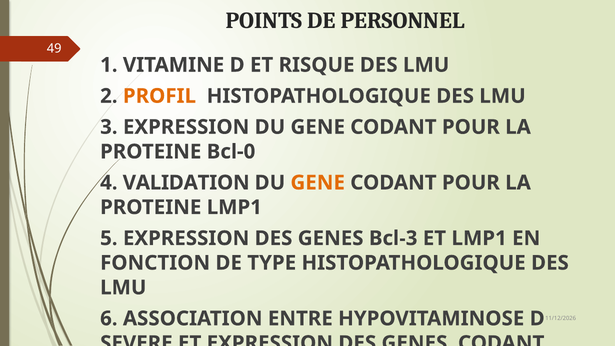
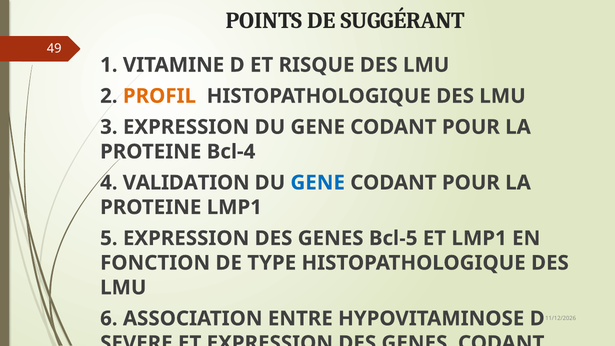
PERSONNEL: PERSONNEL -> SUGGÉRANT
Bcl-0: Bcl-0 -> Bcl-4
GENE at (318, 183) colour: orange -> blue
Bcl-3: Bcl-3 -> Bcl-5
